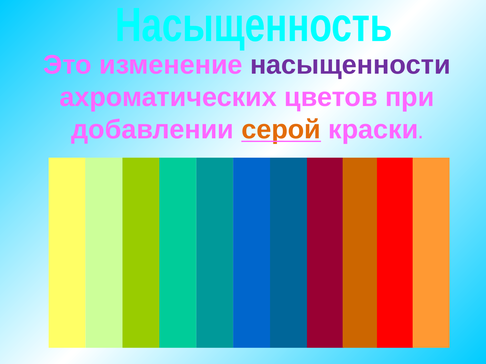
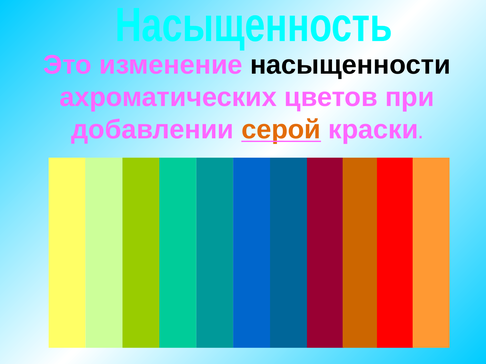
насыщенности colour: purple -> black
